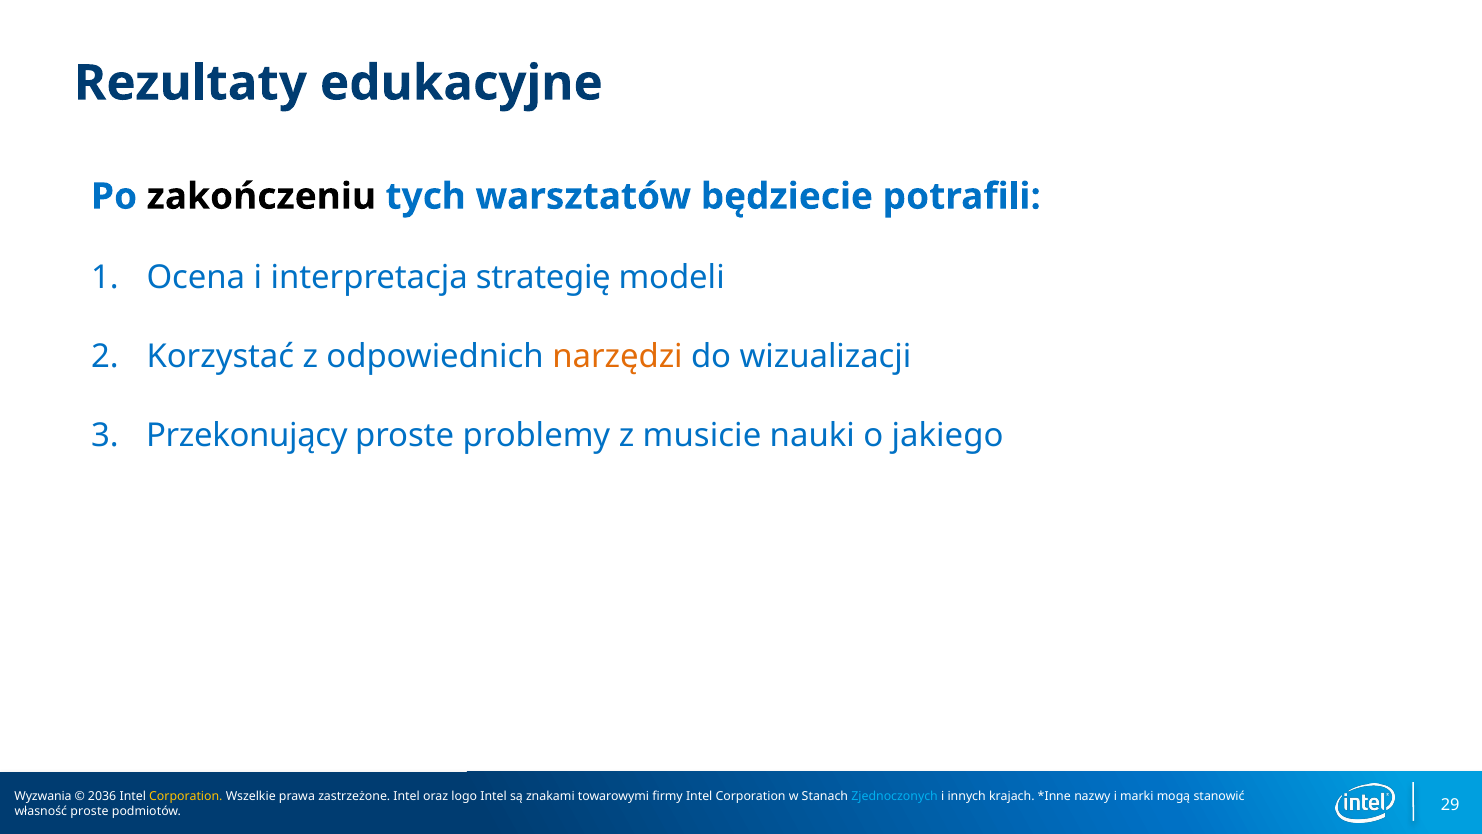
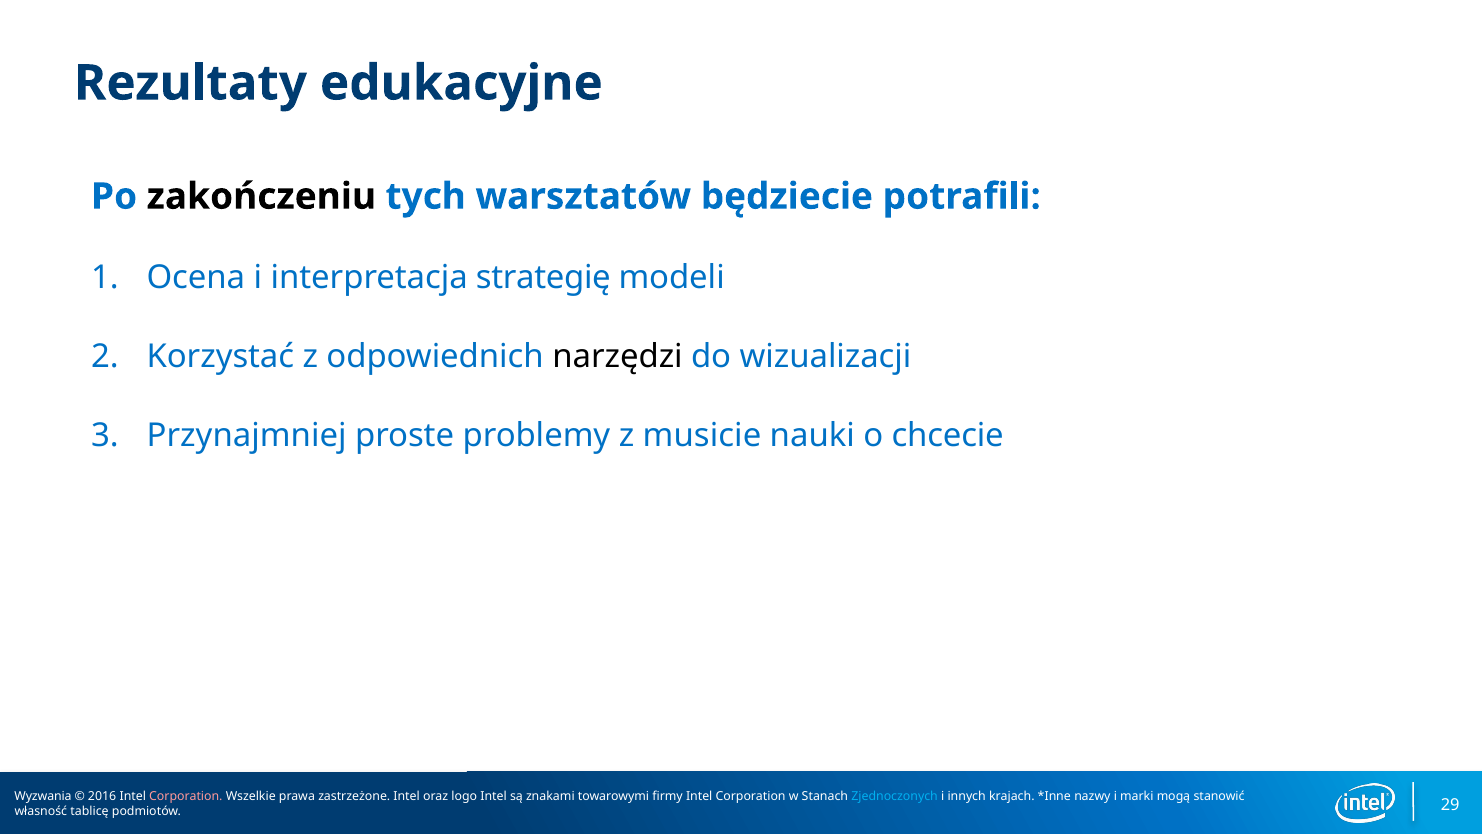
narzędzi colour: orange -> black
Przekonujący: Przekonujący -> Przynajmniej
jakiego: jakiego -> chcecie
2036: 2036 -> 2016
Corporation at (186, 796) colour: yellow -> pink
własność proste: proste -> tablicę
